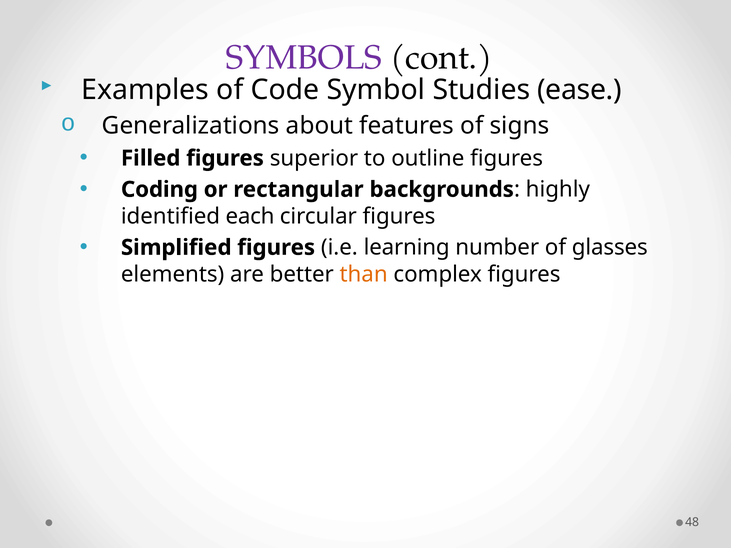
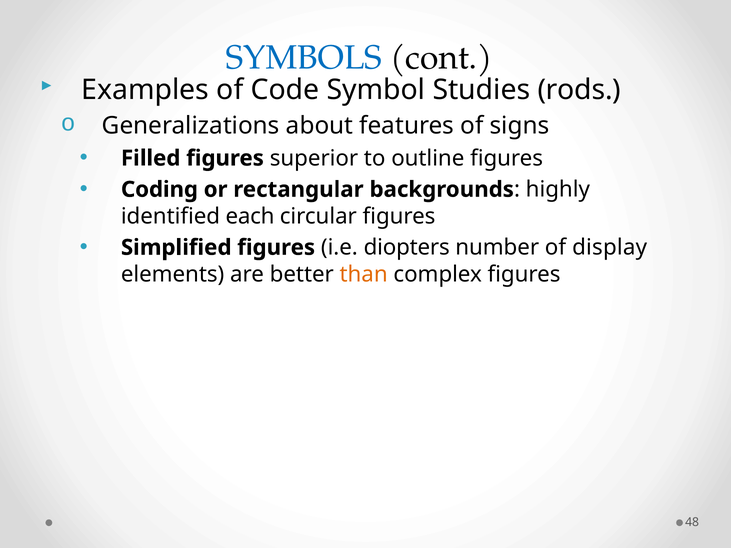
SYMBOLS colour: purple -> blue
ease: ease -> rods
learning: learning -> diopters
glasses: glasses -> display
